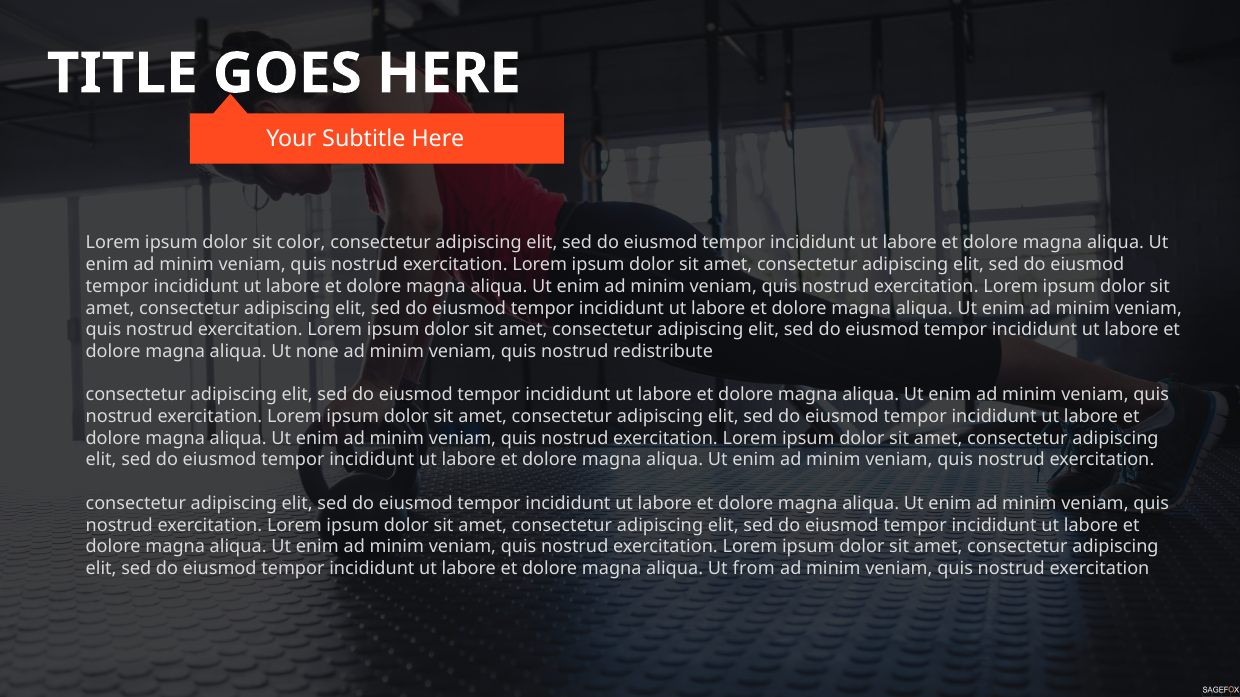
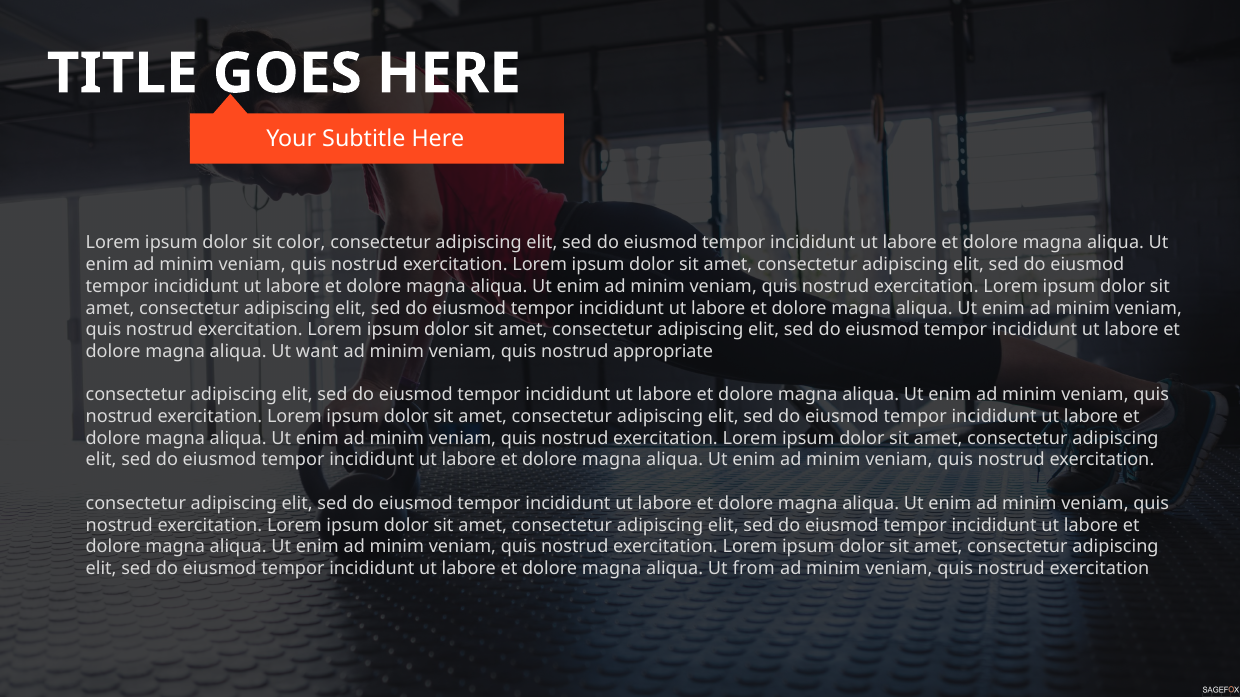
none: none -> want
redistribute: redistribute -> appropriate
